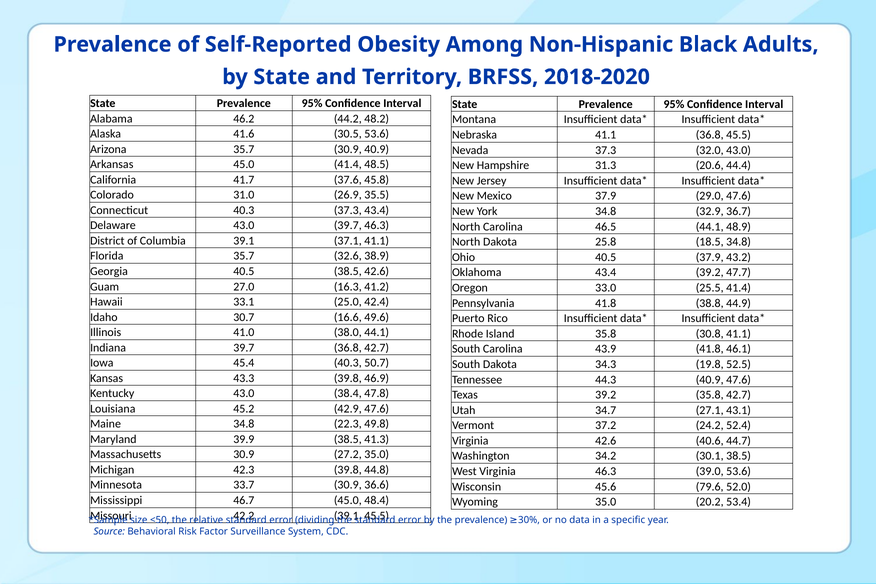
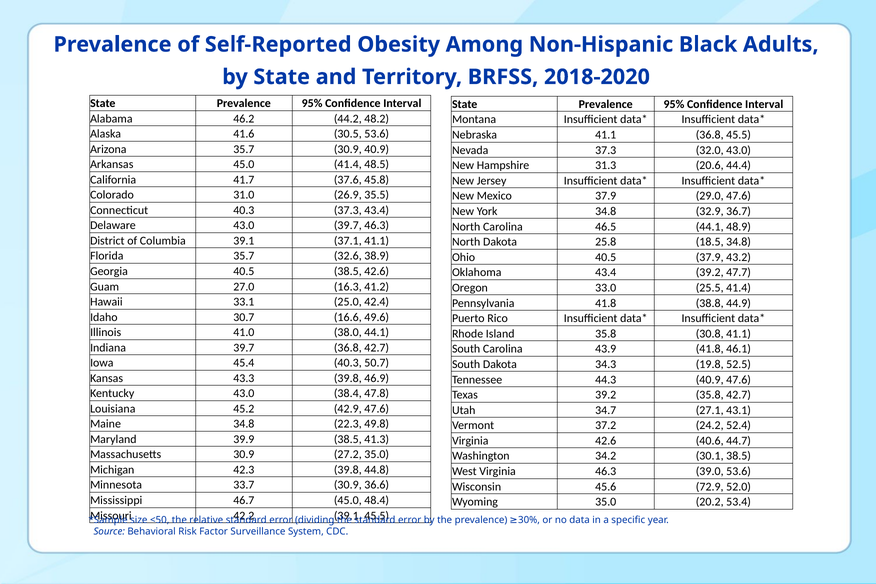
79.6: 79.6 -> 72.9
